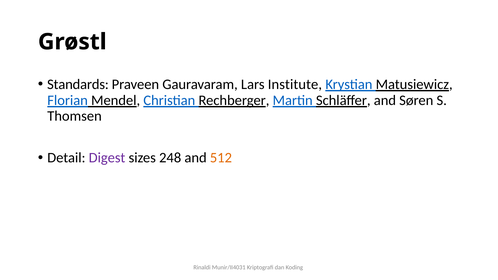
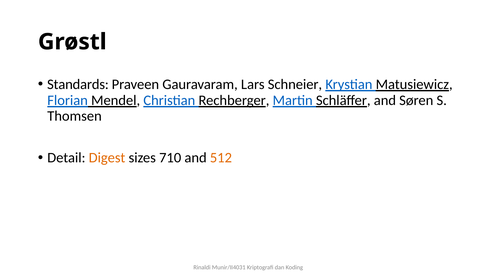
Institute: Institute -> Schneier
Digest colour: purple -> orange
248: 248 -> 710
